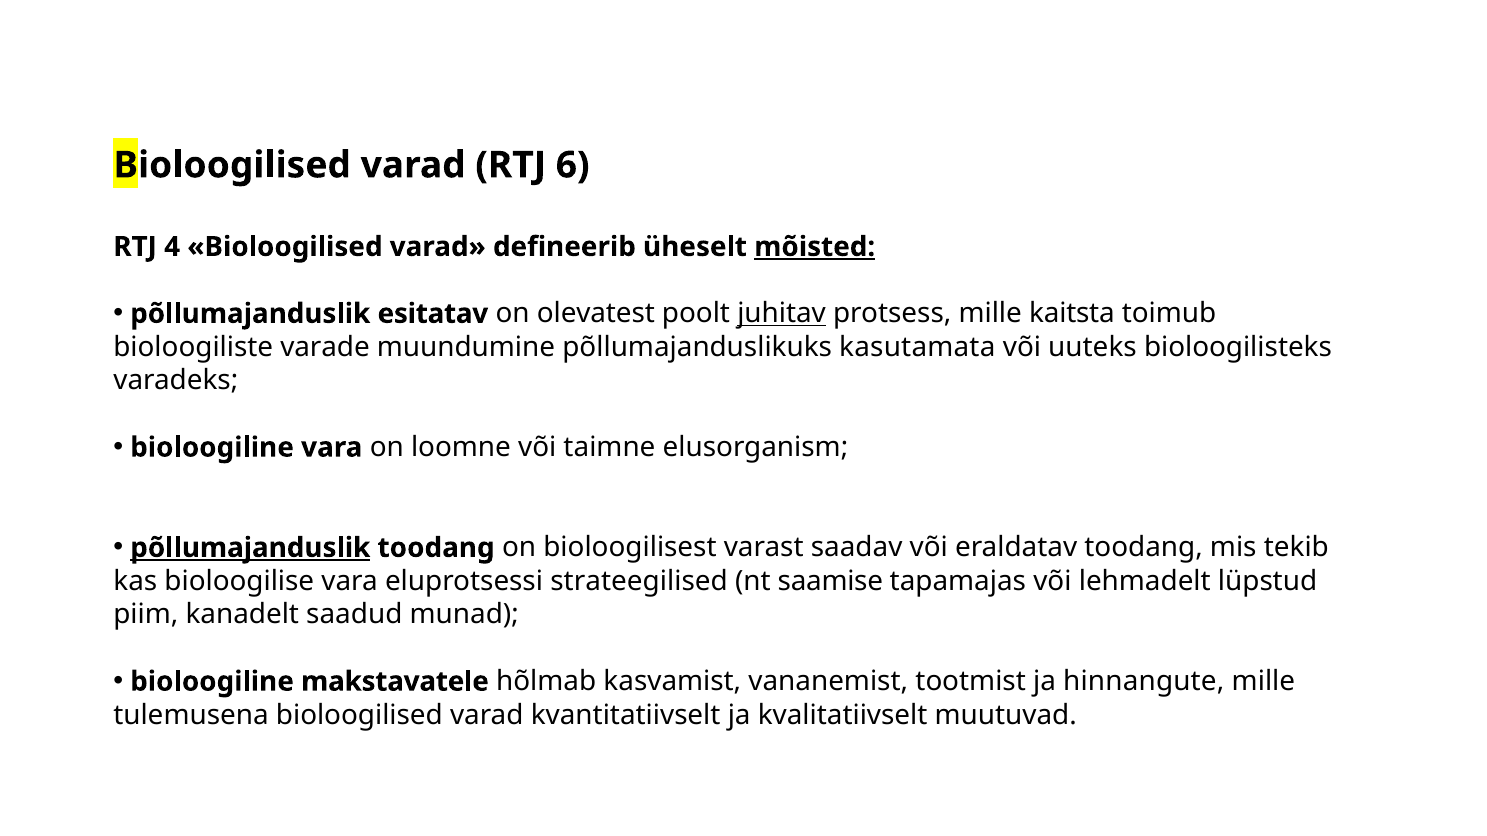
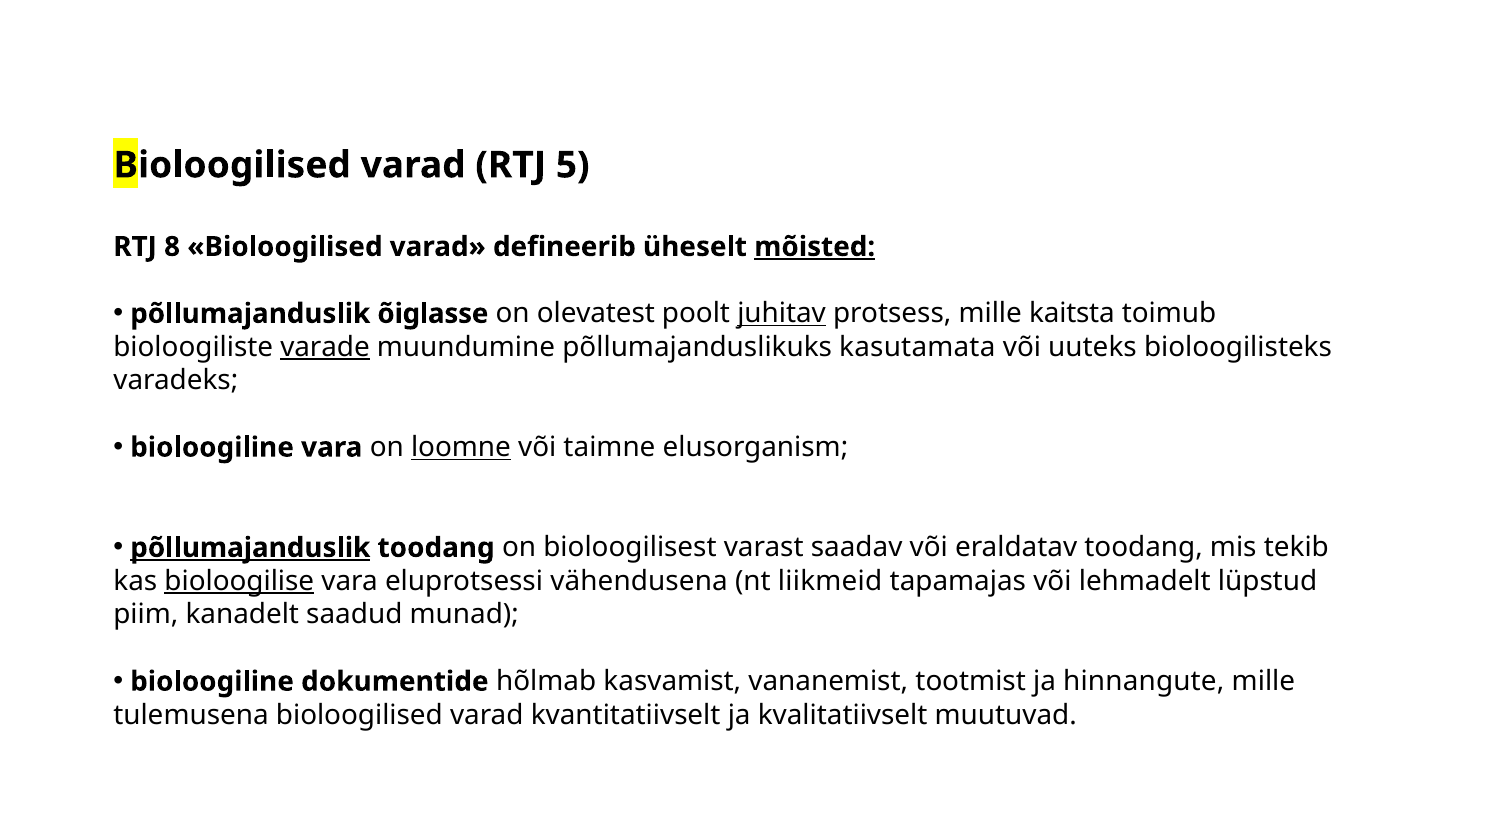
6: 6 -> 5
4: 4 -> 8
esitatav: esitatav -> õiglasse
varade underline: none -> present
loomne underline: none -> present
bioloogilise underline: none -> present
strateegilised: strateegilised -> vähendusena
saamise: saamise -> liikmeid
makstavatele: makstavatele -> dokumentide
